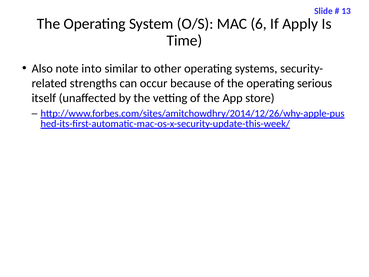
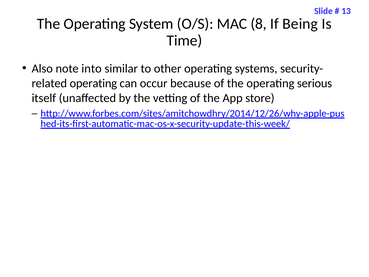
6: 6 -> 8
Apply: Apply -> Being
strengths at (93, 83): strengths -> operating
